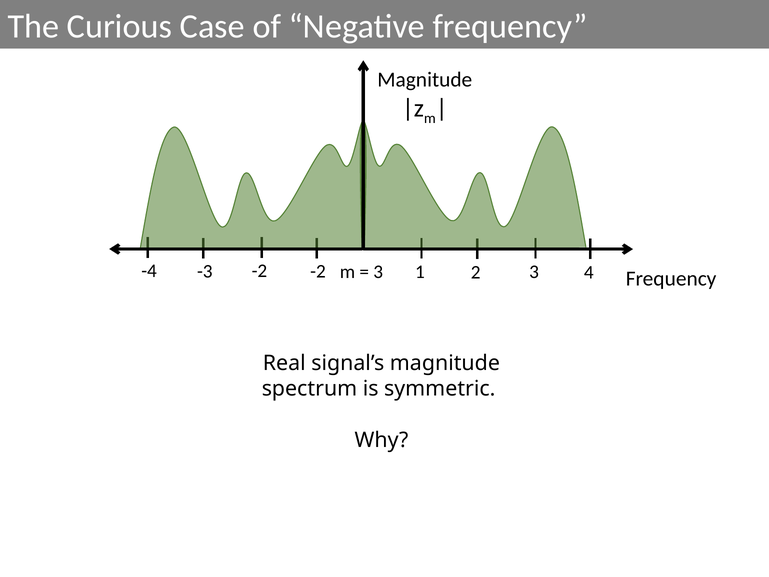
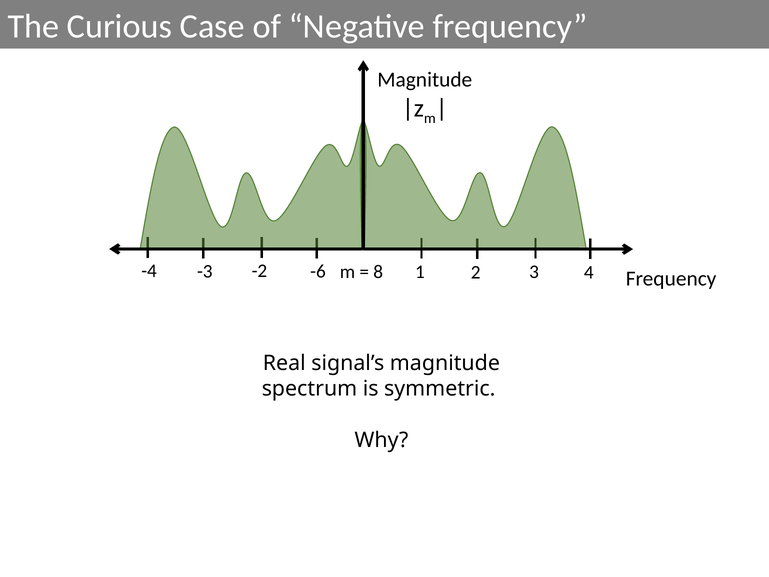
-2 -2: -2 -> -6
3 at (378, 272): 3 -> 8
